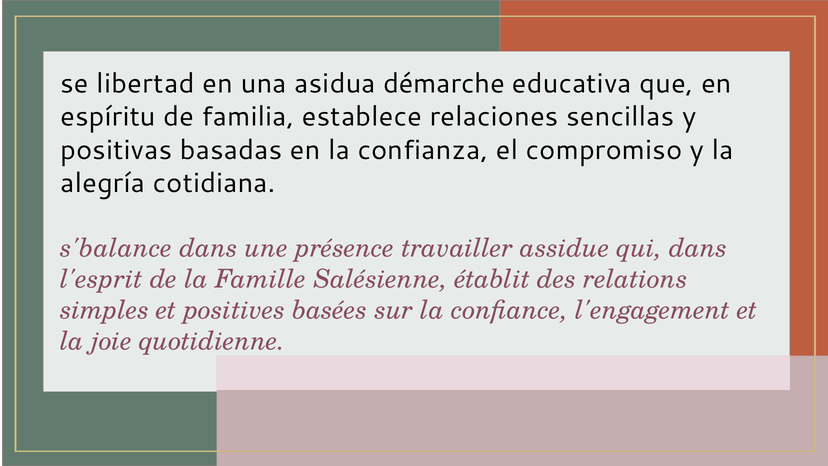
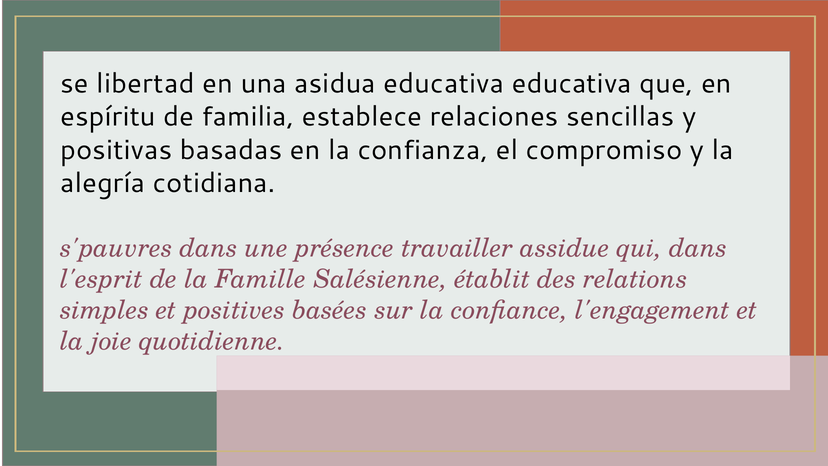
asidua démarche: démarche -> educativa
s'balance: s'balance -> s'pauvres
